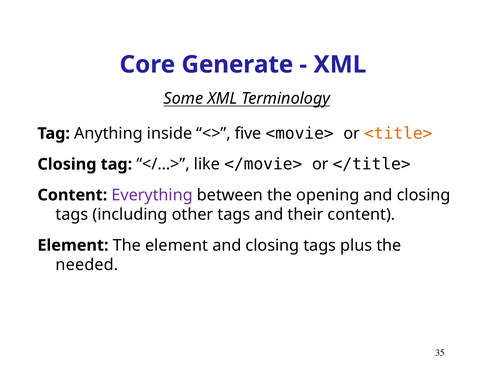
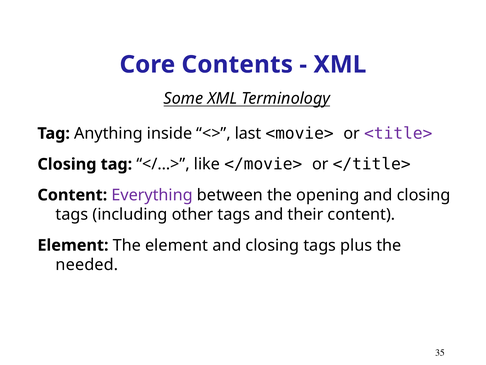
Generate: Generate -> Contents
five: five -> last
<title> colour: orange -> purple
